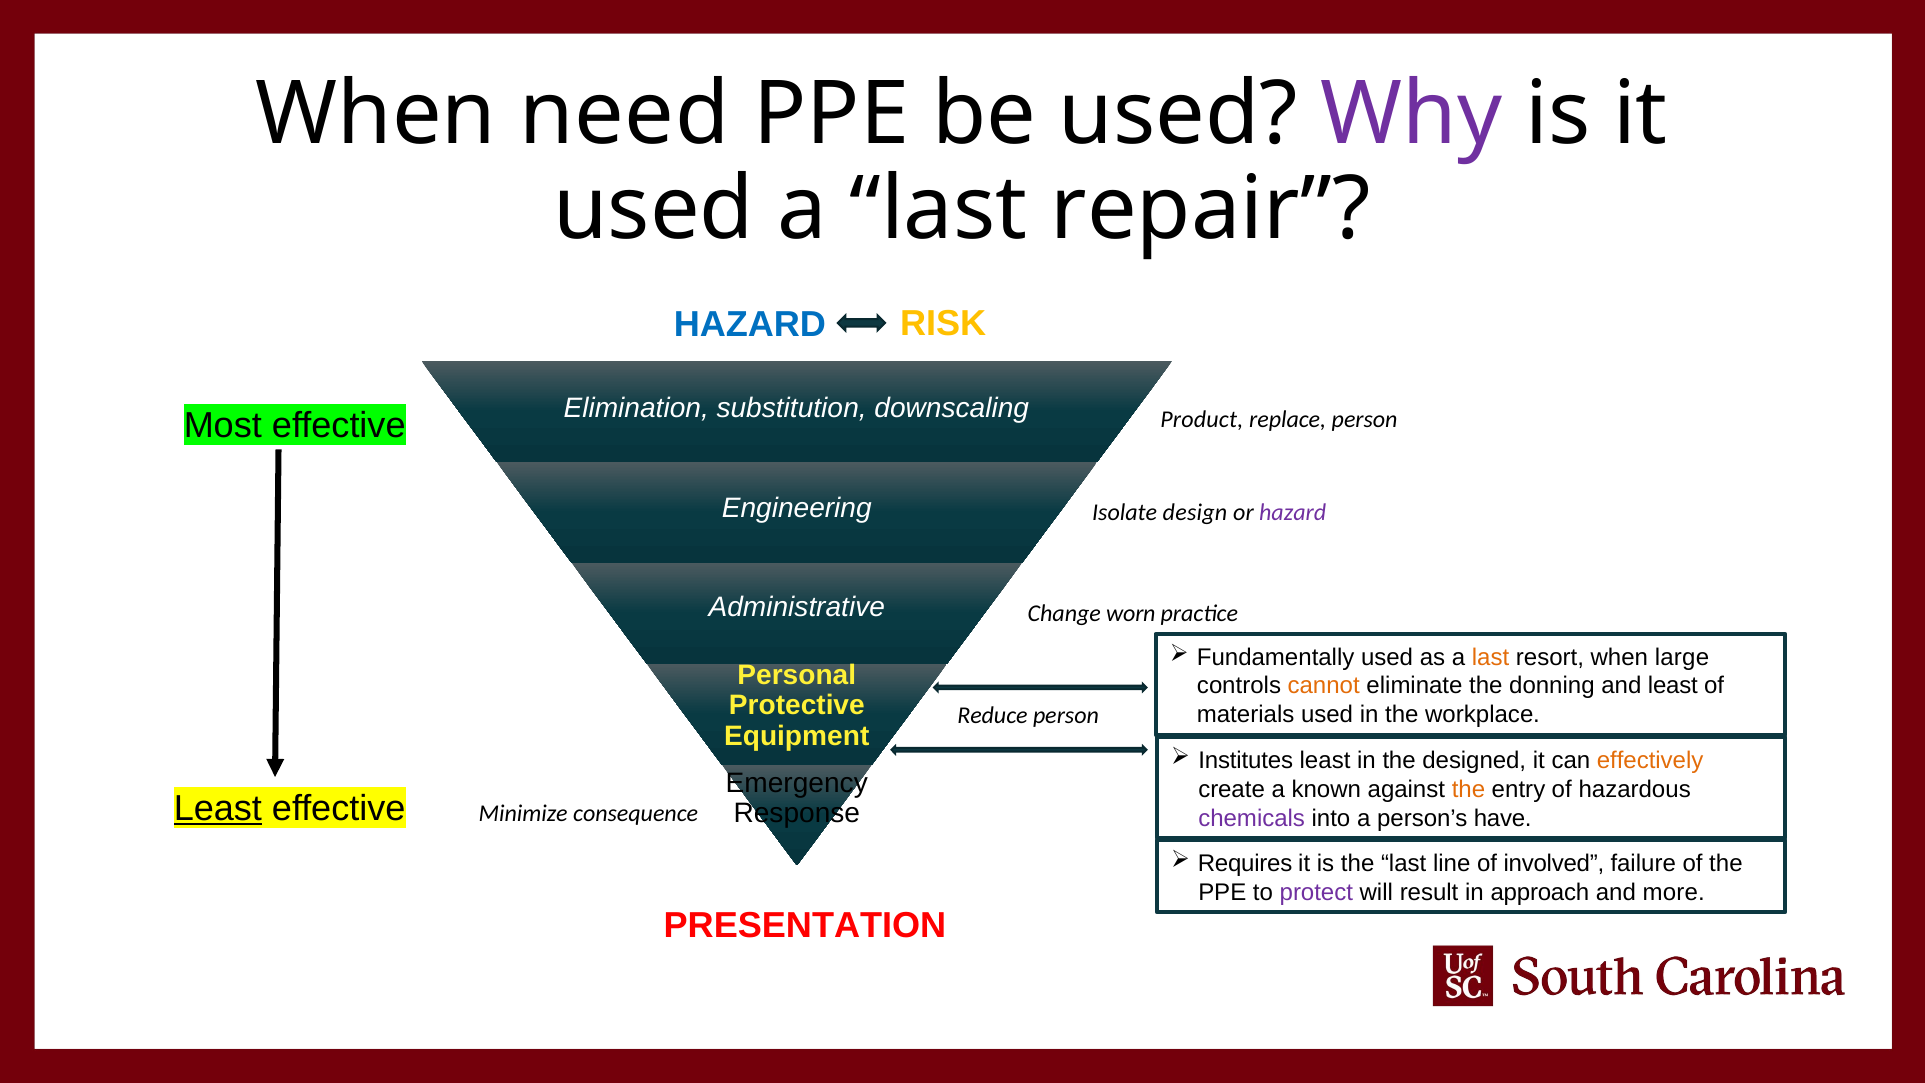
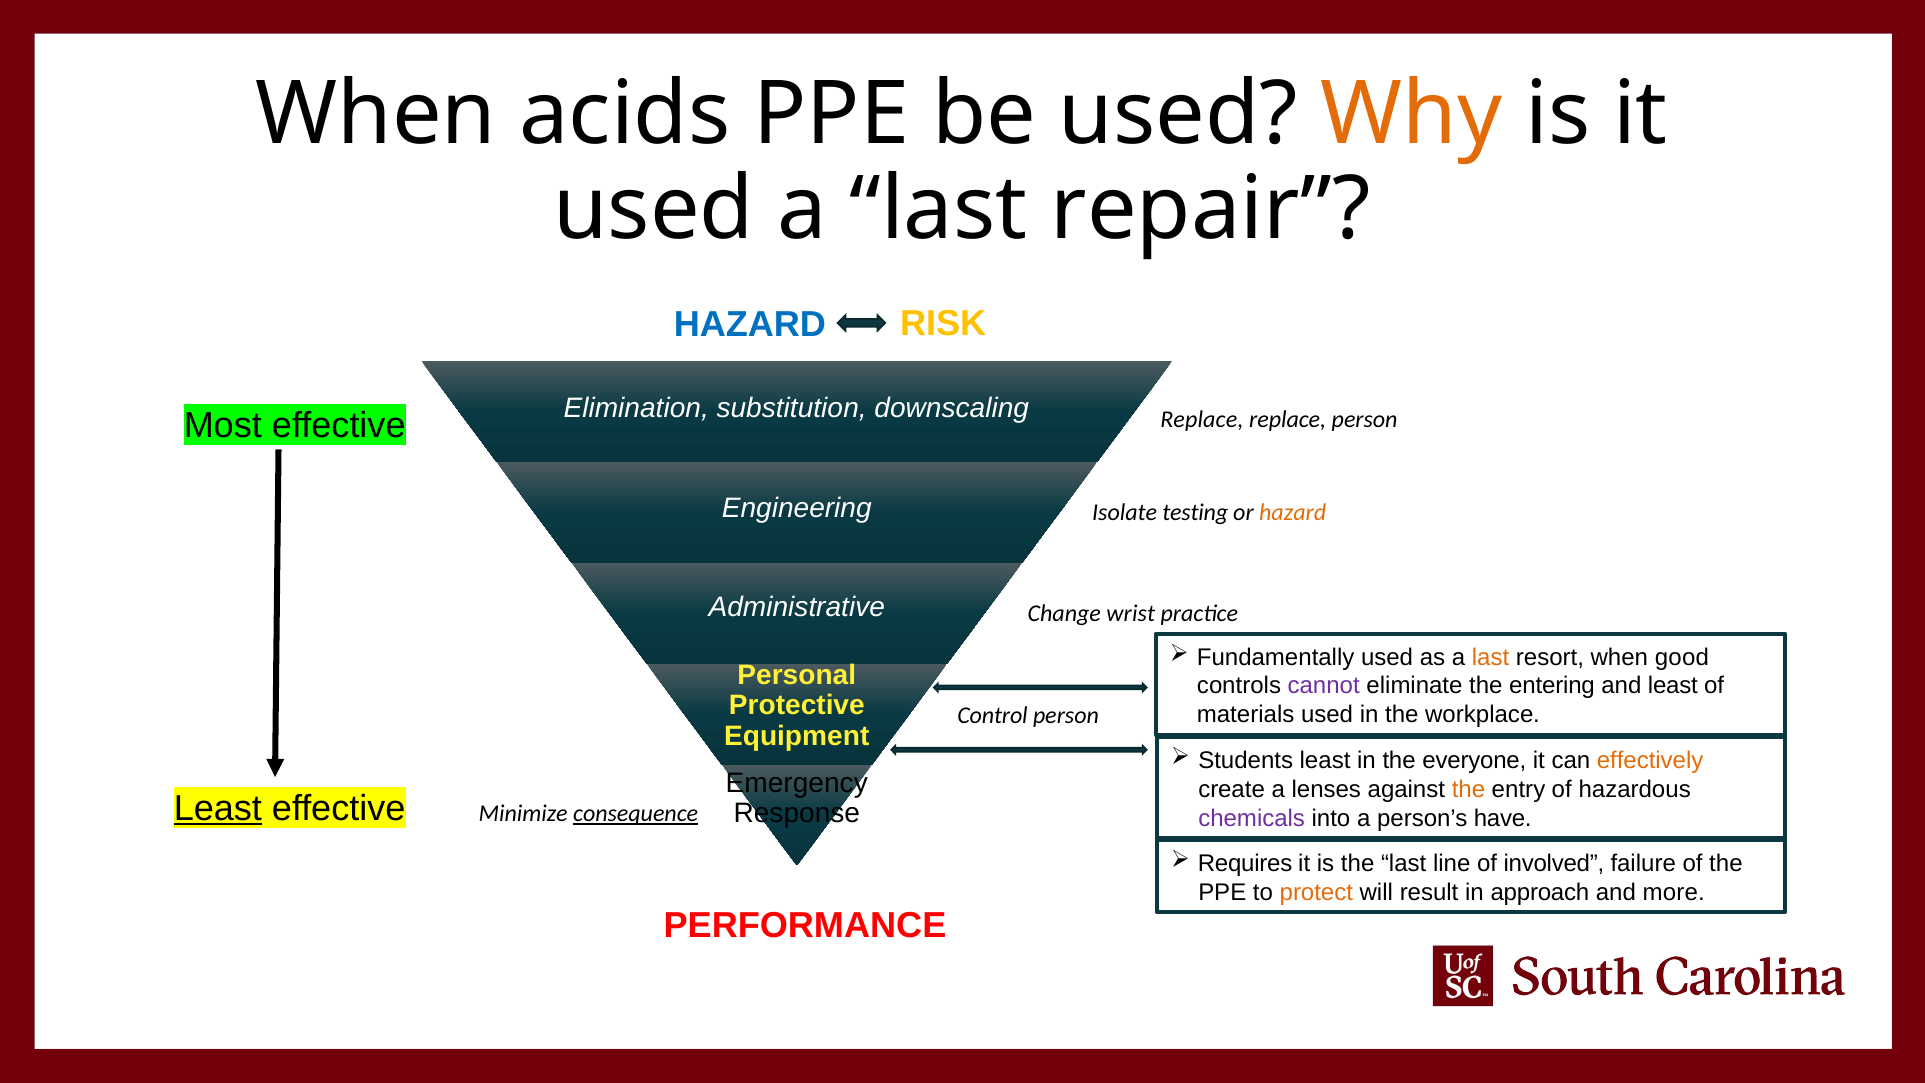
need: need -> acids
Why colour: purple -> orange
Product at (1202, 419): Product -> Replace
design: design -> testing
hazard at (1293, 512) colour: purple -> orange
worn: worn -> wrist
large: large -> good
cannot colour: orange -> purple
donning: donning -> entering
Reduce: Reduce -> Control
Institutes: Institutes -> Students
designed: designed -> everyone
known: known -> lenses
consequence underline: none -> present
protect colour: purple -> orange
PRESENTATION: PRESENTATION -> PERFORMANCE
